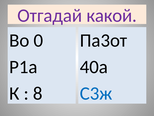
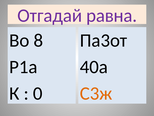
какой: какой -> равна
0: 0 -> 8
8: 8 -> 0
С3ж colour: blue -> orange
